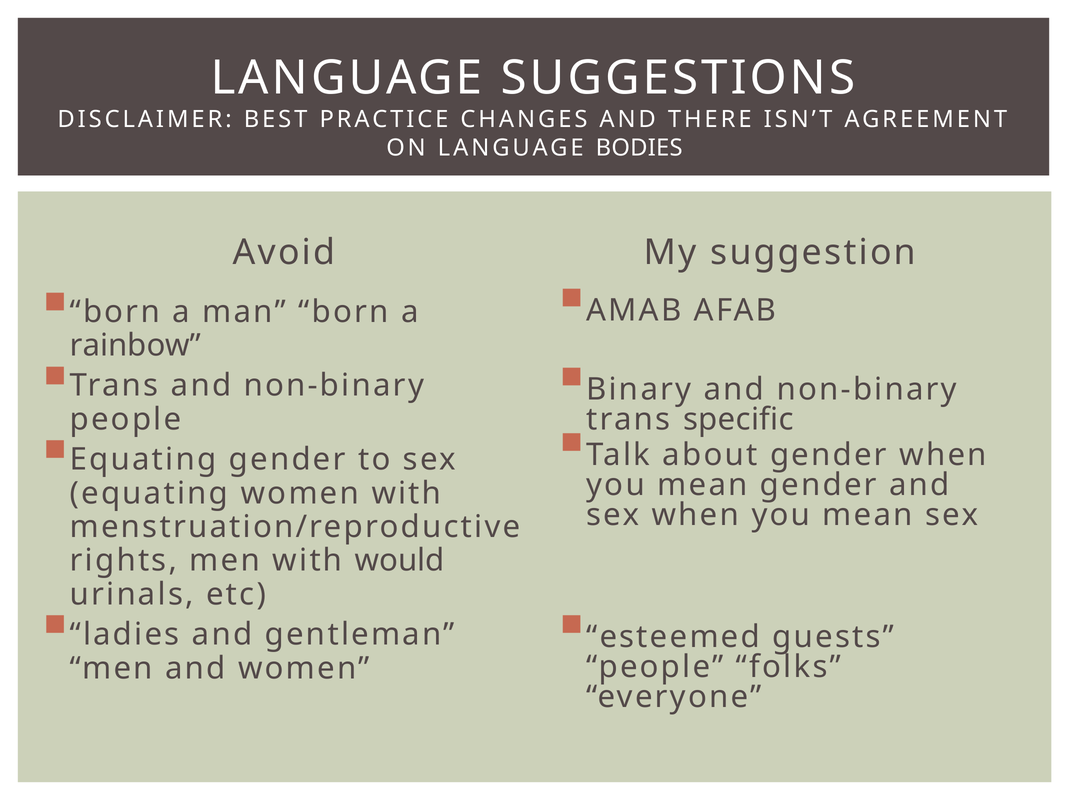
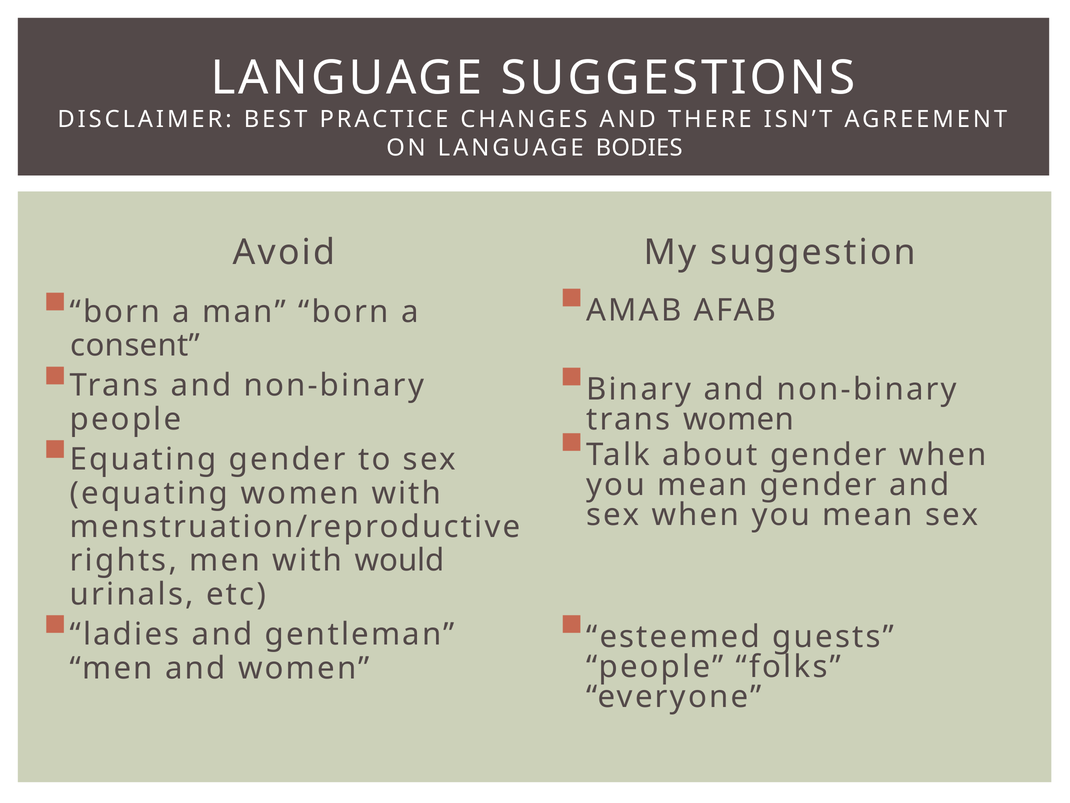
rainbow: rainbow -> consent
trans specific: specific -> women
